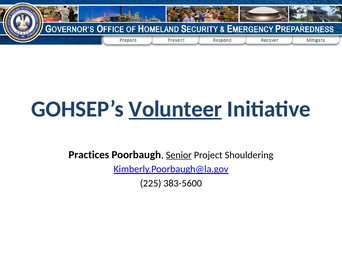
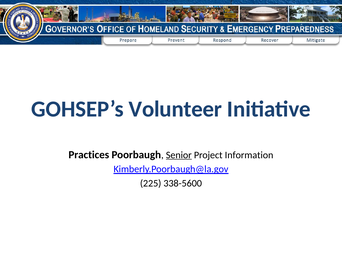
Volunteer underline: present -> none
Shouldering: Shouldering -> Information
383-5600: 383-5600 -> 338-5600
